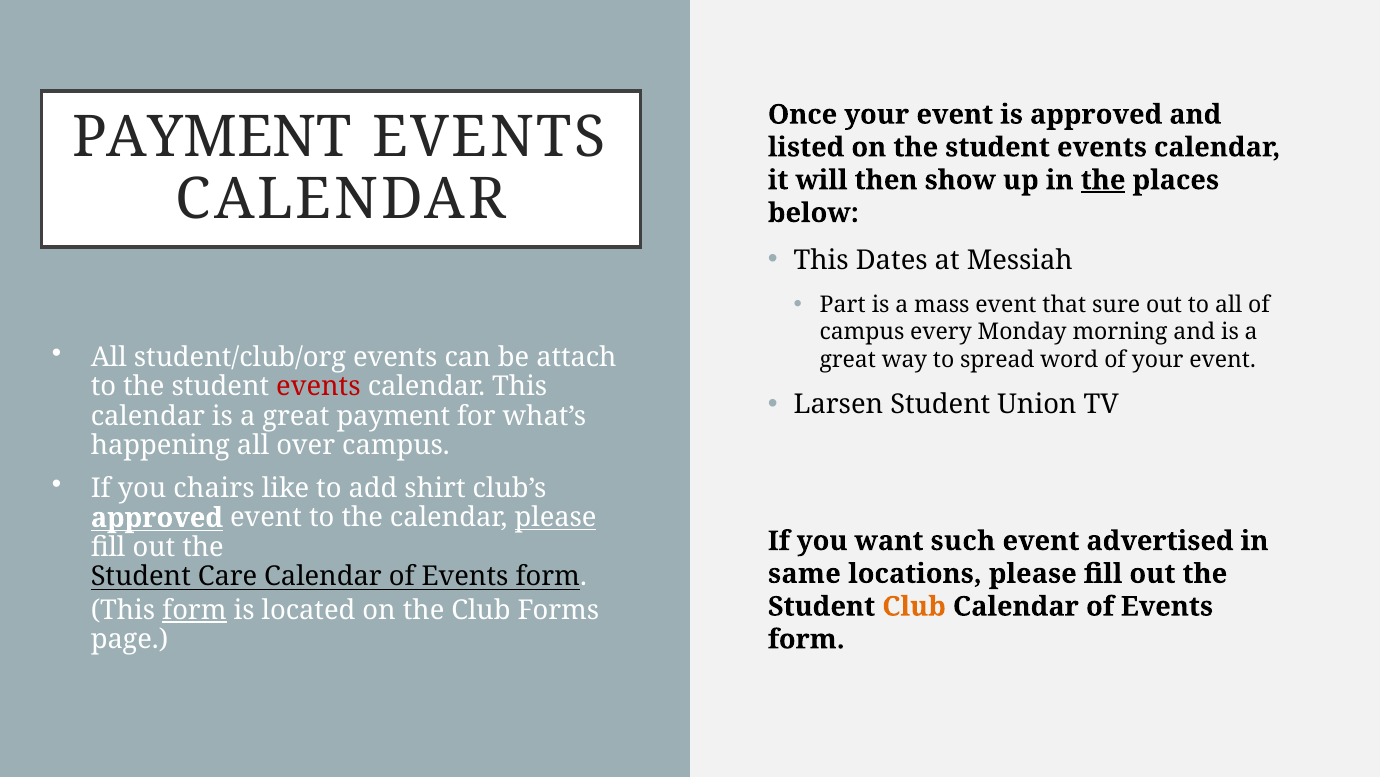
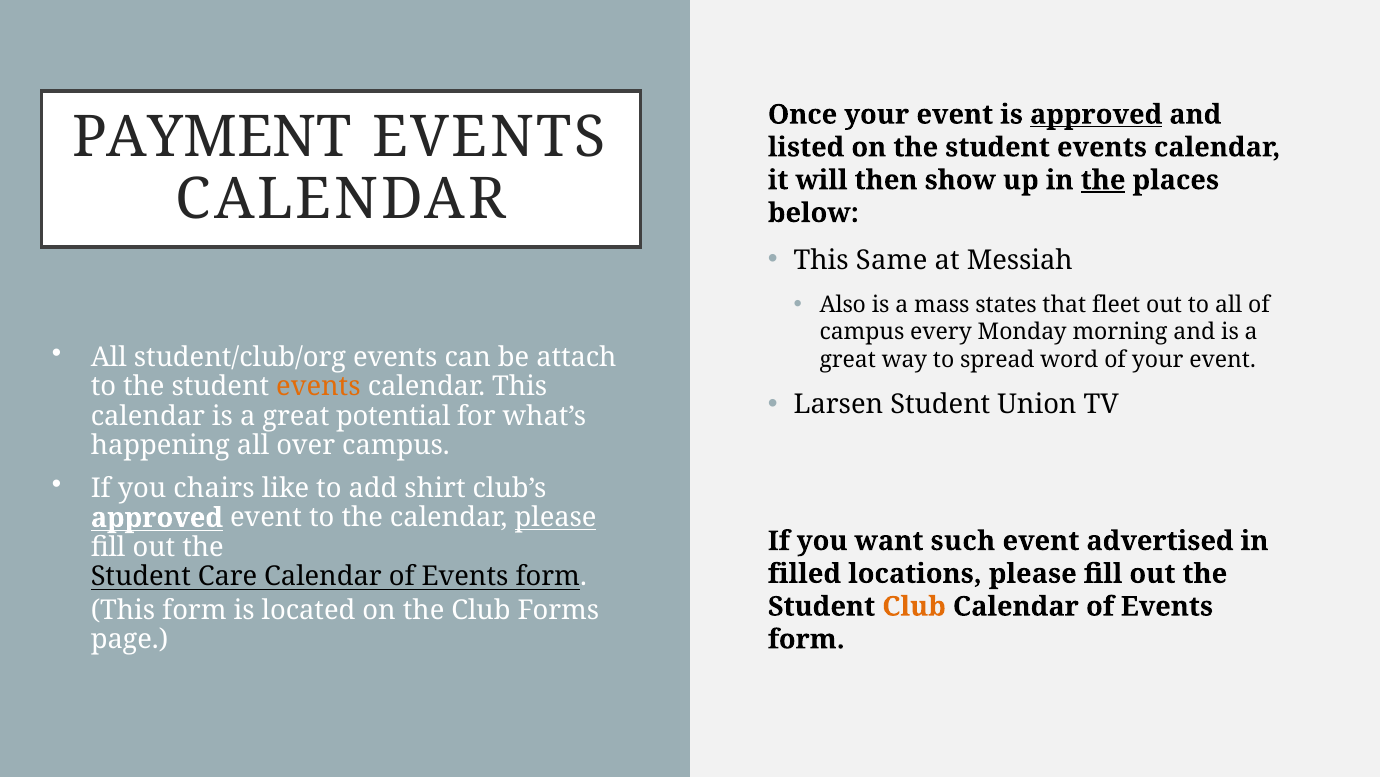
approved at (1096, 115) underline: none -> present
Dates: Dates -> Same
Part: Part -> Also
mass event: event -> states
sure: sure -> fleet
events at (318, 386) colour: red -> orange
great payment: payment -> potential
same: same -> filled
form at (194, 610) underline: present -> none
